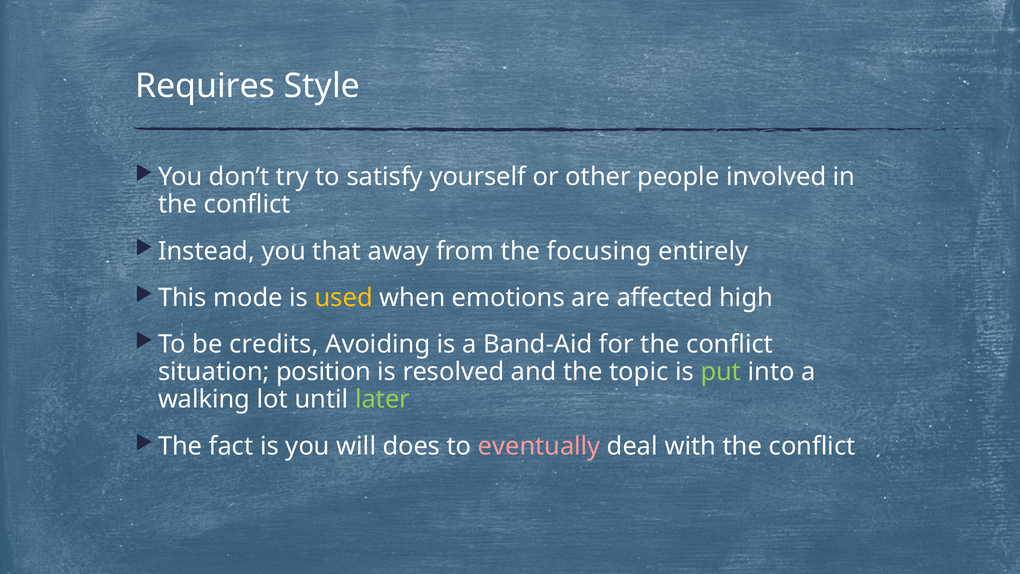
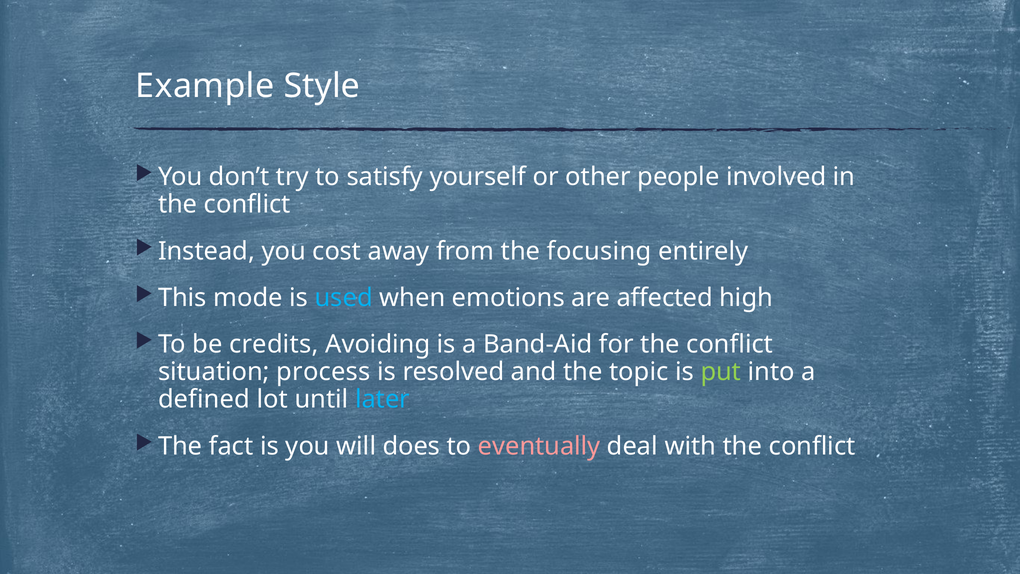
Requires: Requires -> Example
that: that -> cost
used colour: yellow -> light blue
position: position -> process
walking: walking -> defined
later colour: light green -> light blue
